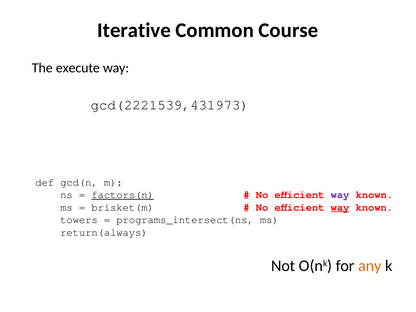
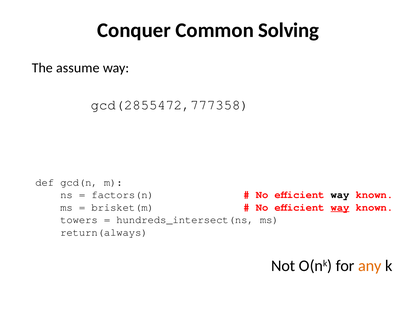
Iterative: Iterative -> Conquer
Course: Course -> Solving
execute: execute -> assume
gcd(2221539,431973: gcd(2221539,431973 -> gcd(2855472,777358
factors(n underline: present -> none
way at (340, 195) colour: purple -> black
programs_intersect(ns: programs_intersect(ns -> hundreds_intersect(ns
